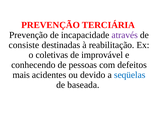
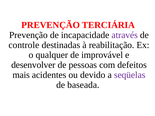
consiste: consiste -> controle
coletivas: coletivas -> qualquer
conhecendo: conhecendo -> desenvolver
seqüelas colour: blue -> purple
